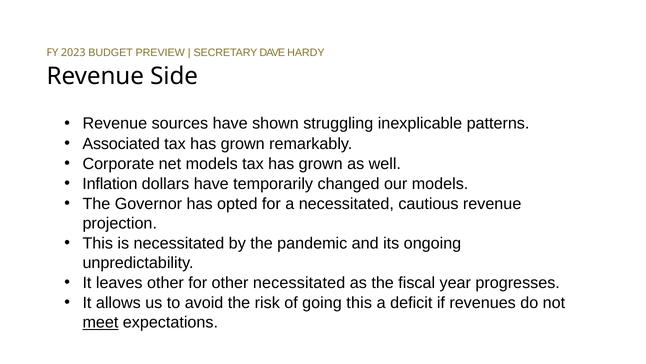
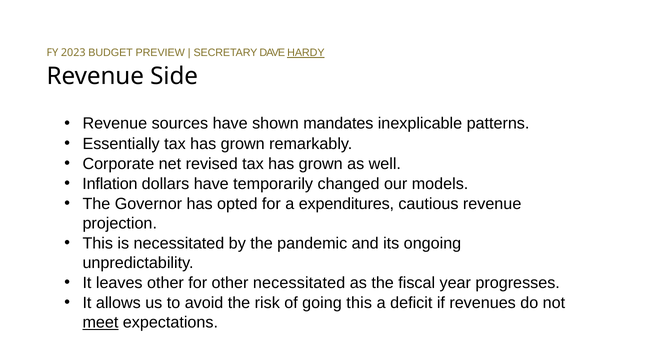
HARDY underline: none -> present
struggling: struggling -> mandates
Associated: Associated -> Essentially
net models: models -> revised
a necessitated: necessitated -> expenditures
